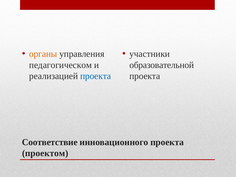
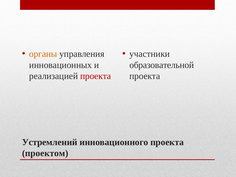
педагогическом: педагогическом -> инновационных
проекта at (96, 76) colour: blue -> red
Соответствие: Соответствие -> Устремлений
